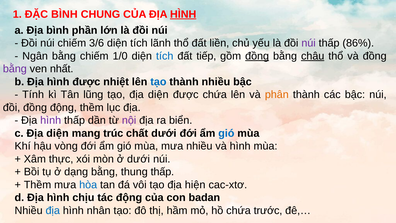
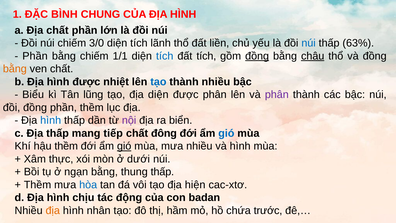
HÌNH at (183, 14) underline: present -> none
Địa bình: bình -> chất
3/6: 3/6 -> 3/0
núi at (309, 43) colour: purple -> blue
86%: 86% -> 63%
Ngân at (35, 56): Ngân -> Phần
1/0: 1/0 -> 1/1
đất tiếp: tiếp -> tích
bằng at (15, 69) colour: purple -> orange
ven nhất: nhất -> chất
Tính: Tính -> Biểu
được chứa: chứa -> phân
phân at (277, 95) colour: orange -> purple
đồng động: động -> phần
hình at (51, 120) colour: purple -> blue
c Địa diện: diện -> thấp
trúc: trúc -> tiếp
chất dưới: dưới -> đông
hậu vòng: vòng -> thềm
gió at (124, 146) underline: none -> present
dạng: dạng -> ngạn
địa at (53, 210) colour: blue -> orange
